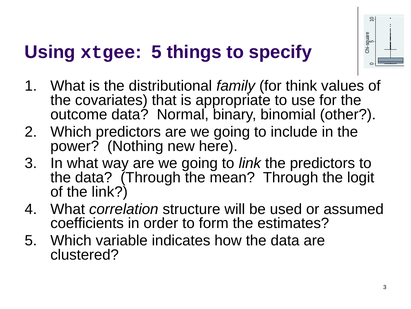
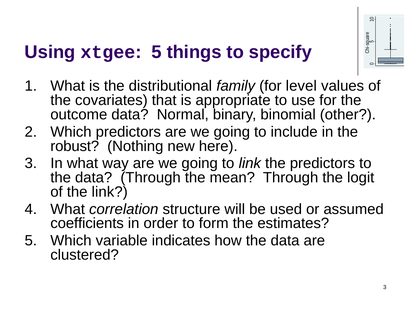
think: think -> level
power: power -> robust
